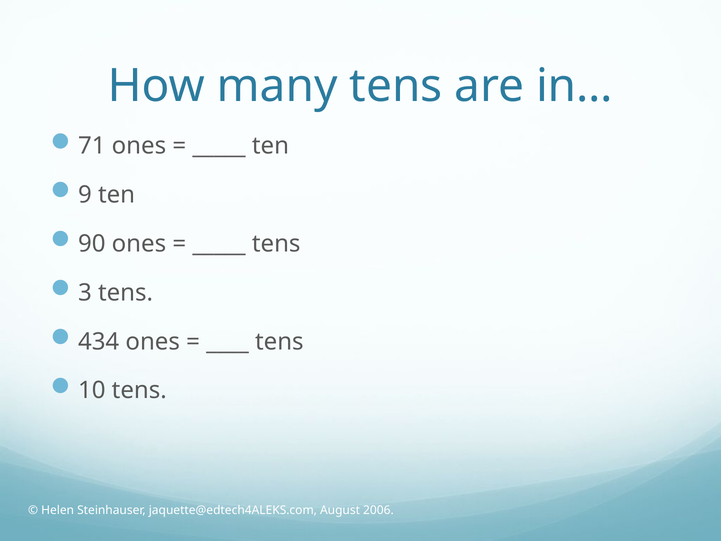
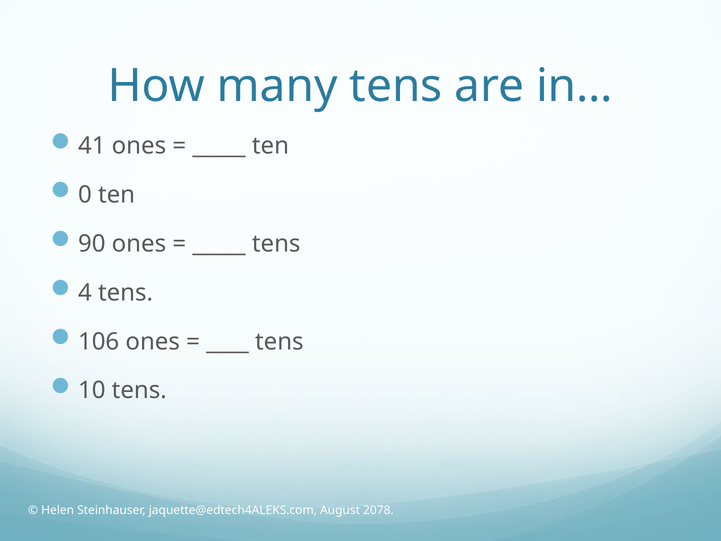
71: 71 -> 41
9: 9 -> 0
3: 3 -> 4
434: 434 -> 106
2006: 2006 -> 2078
